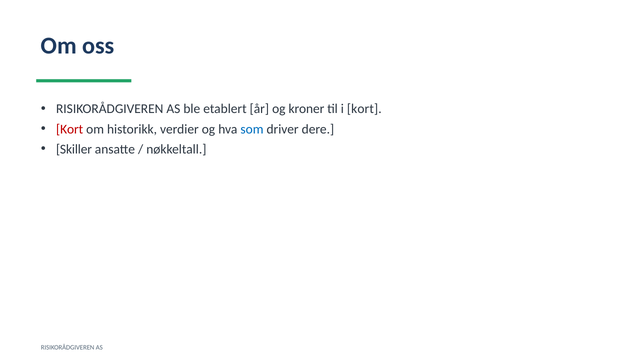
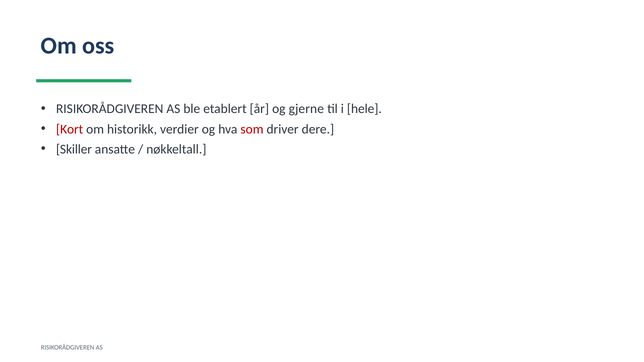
kroner: kroner -> gjerne
i kort: kort -> hele
som colour: blue -> red
